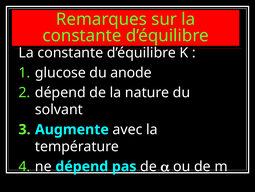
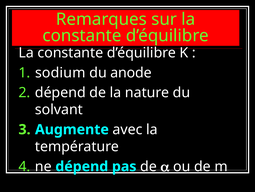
glucose: glucose -> sodium
